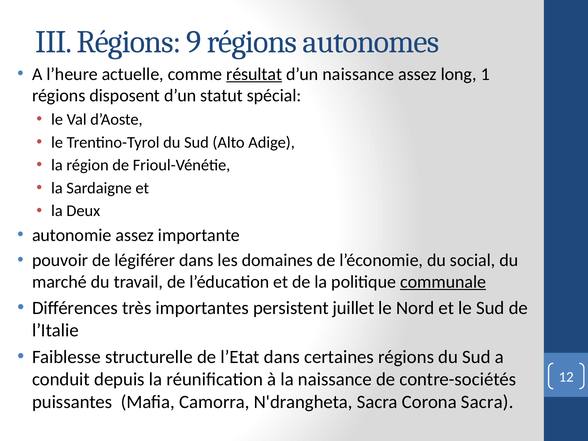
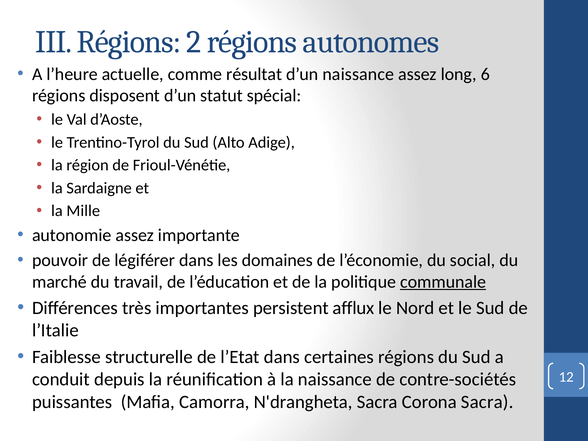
9: 9 -> 2
résultat underline: present -> none
1: 1 -> 6
Deux: Deux -> Mille
juillet: juillet -> afflux
